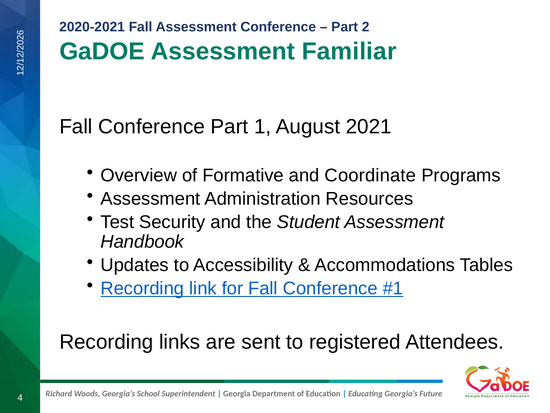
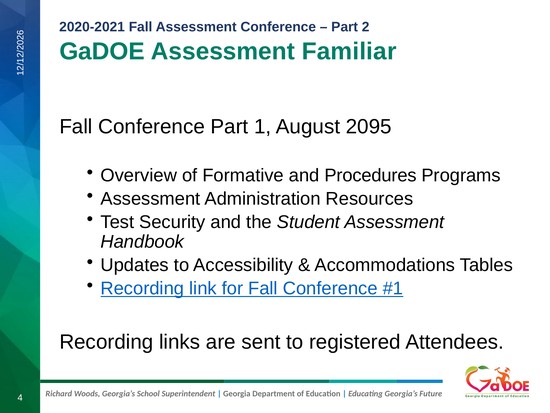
2021: 2021 -> 2095
Coordinate: Coordinate -> Procedures
